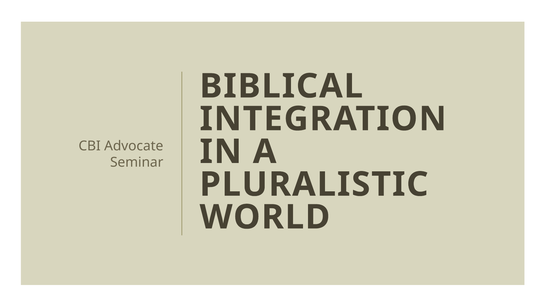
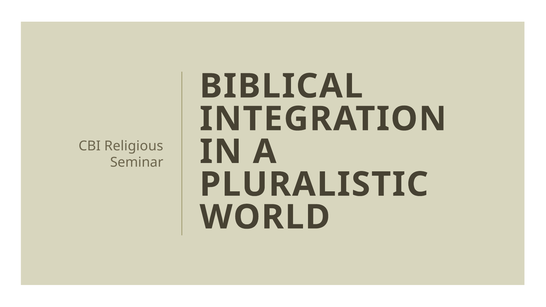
Advocate: Advocate -> Religious
